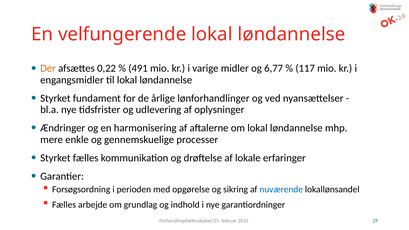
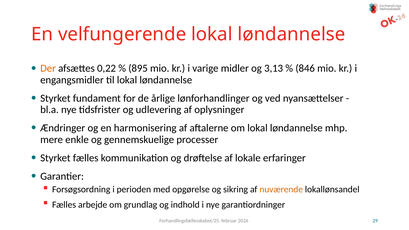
491: 491 -> 895
6,77: 6,77 -> 3,13
117: 117 -> 846
nuværende colour: blue -> orange
